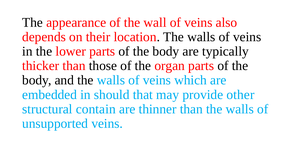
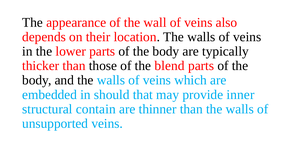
organ: organ -> blend
other: other -> inner
